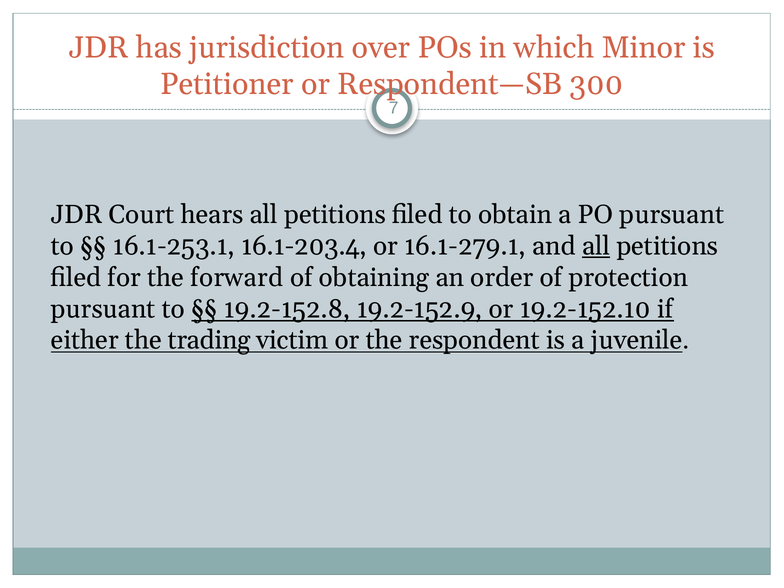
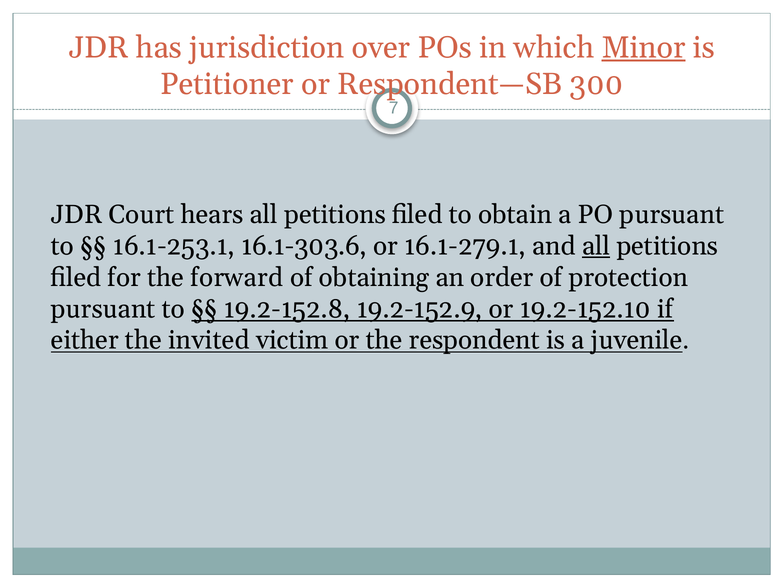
Minor underline: none -> present
16.1-203.4: 16.1-203.4 -> 16.1-303.6
trading: trading -> invited
